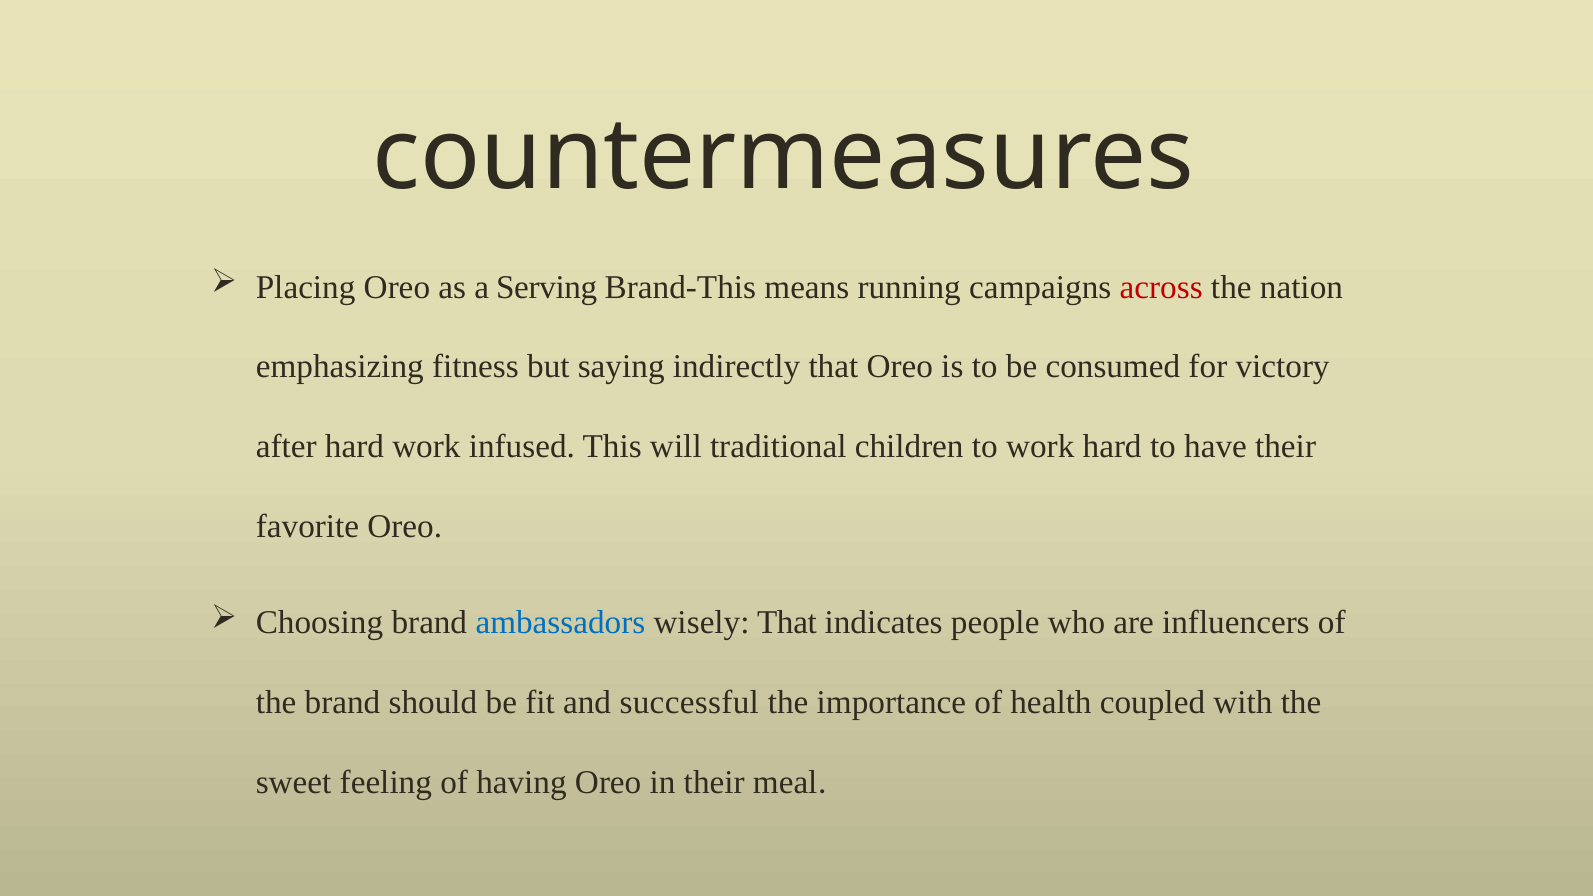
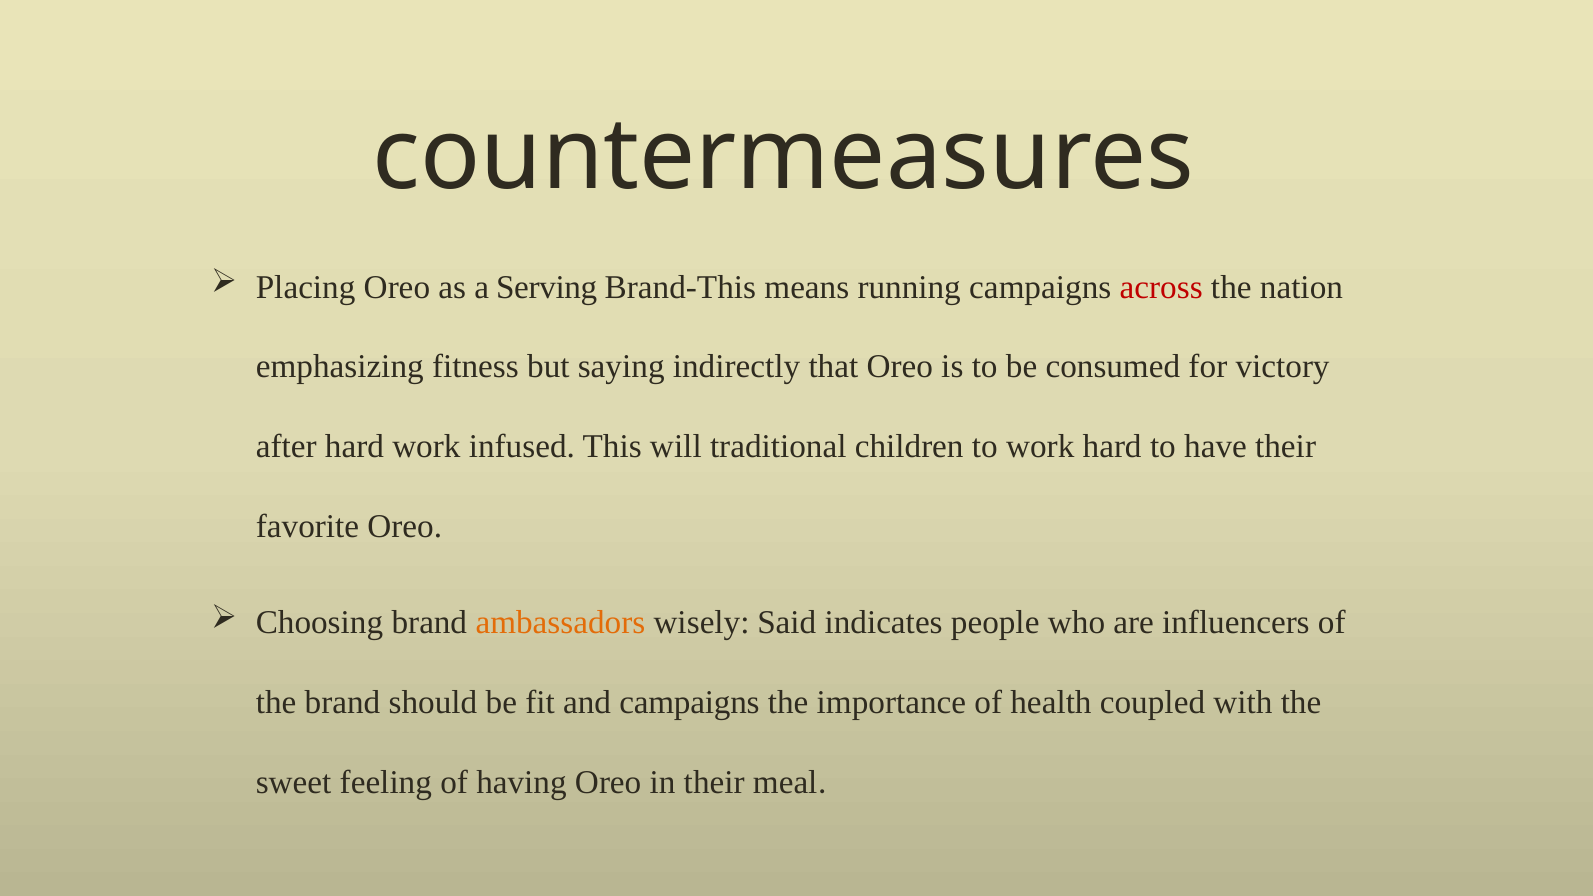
ambassadors colour: blue -> orange
wisely That: That -> Said
and successful: successful -> campaigns
